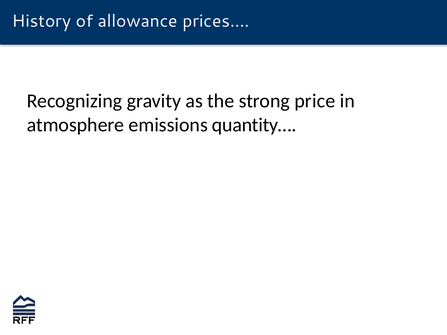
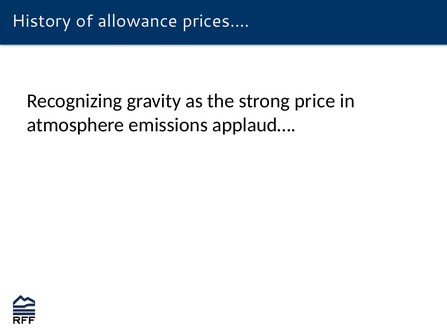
quantity…: quantity… -> applaud…
